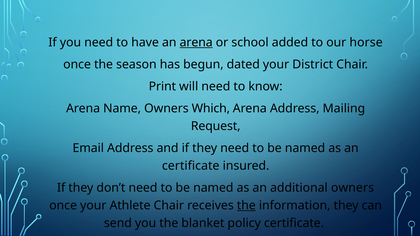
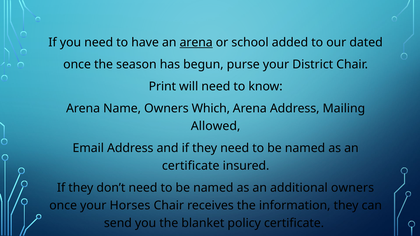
horse: horse -> dated
dated: dated -> purse
Request: Request -> Allowed
Athlete: Athlete -> Horses
the at (246, 206) underline: present -> none
